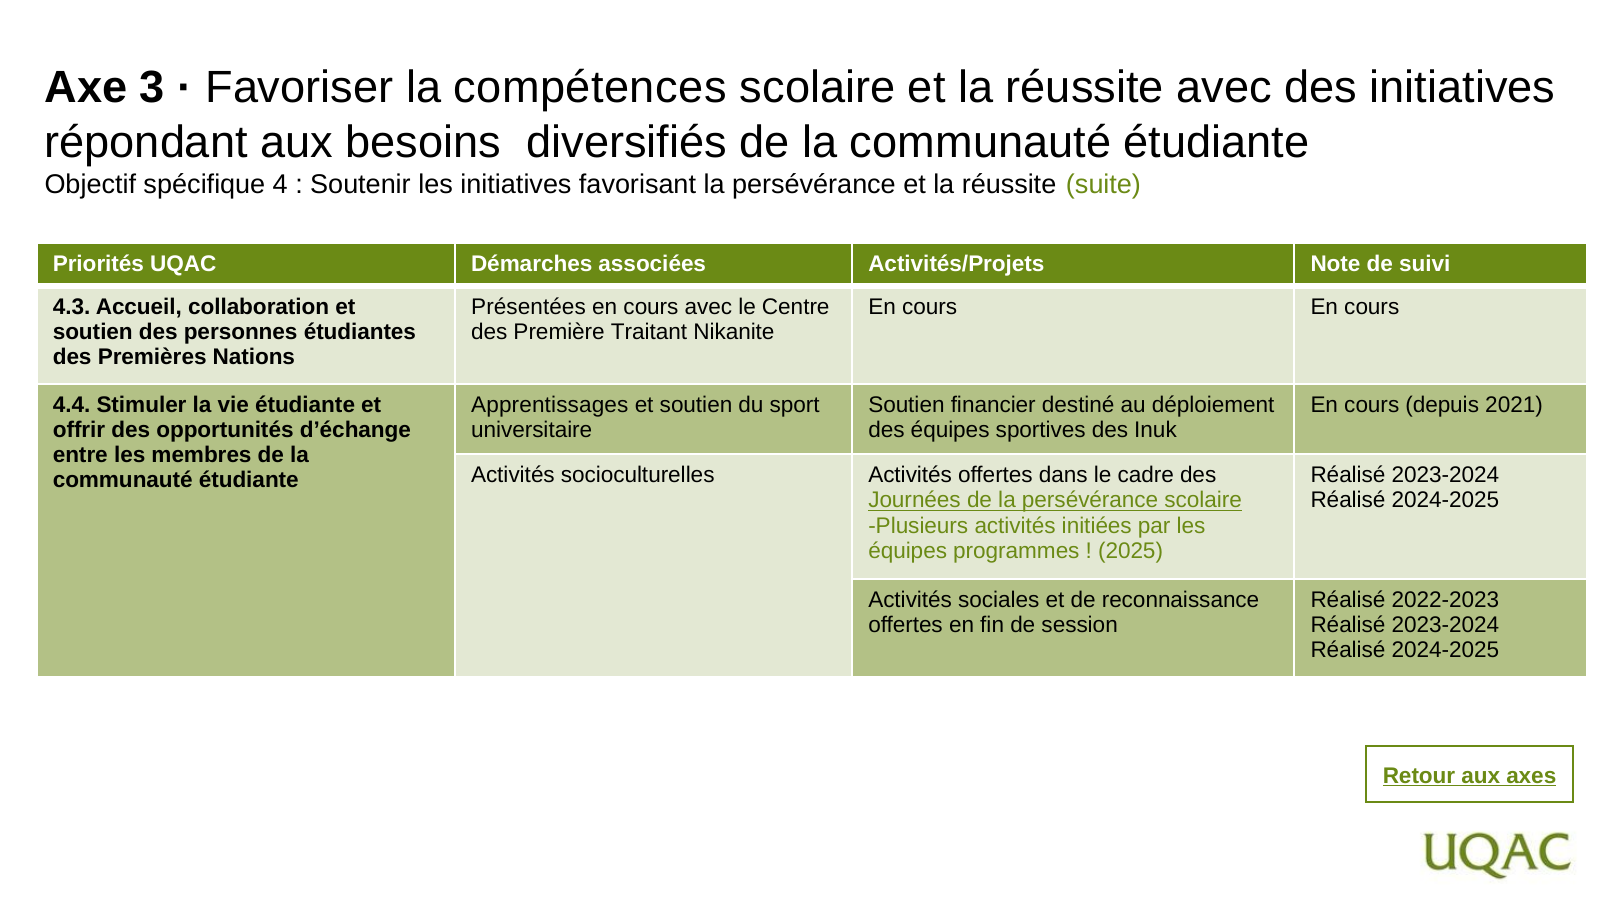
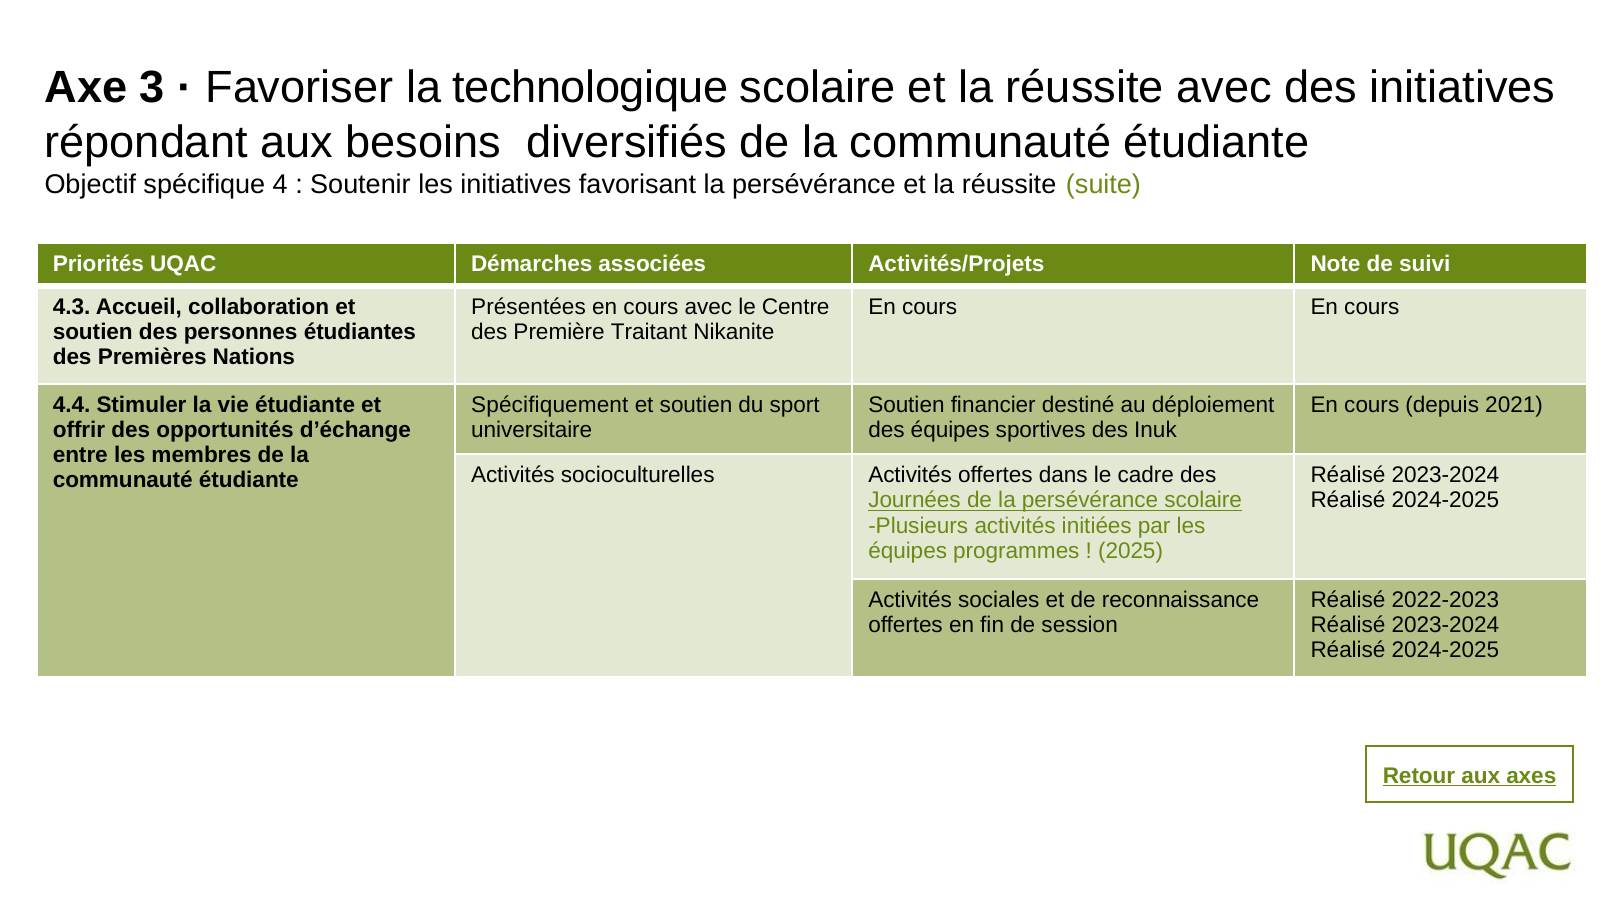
compétences: compétences -> technologique
Apprentissages: Apprentissages -> Spécifiquement
